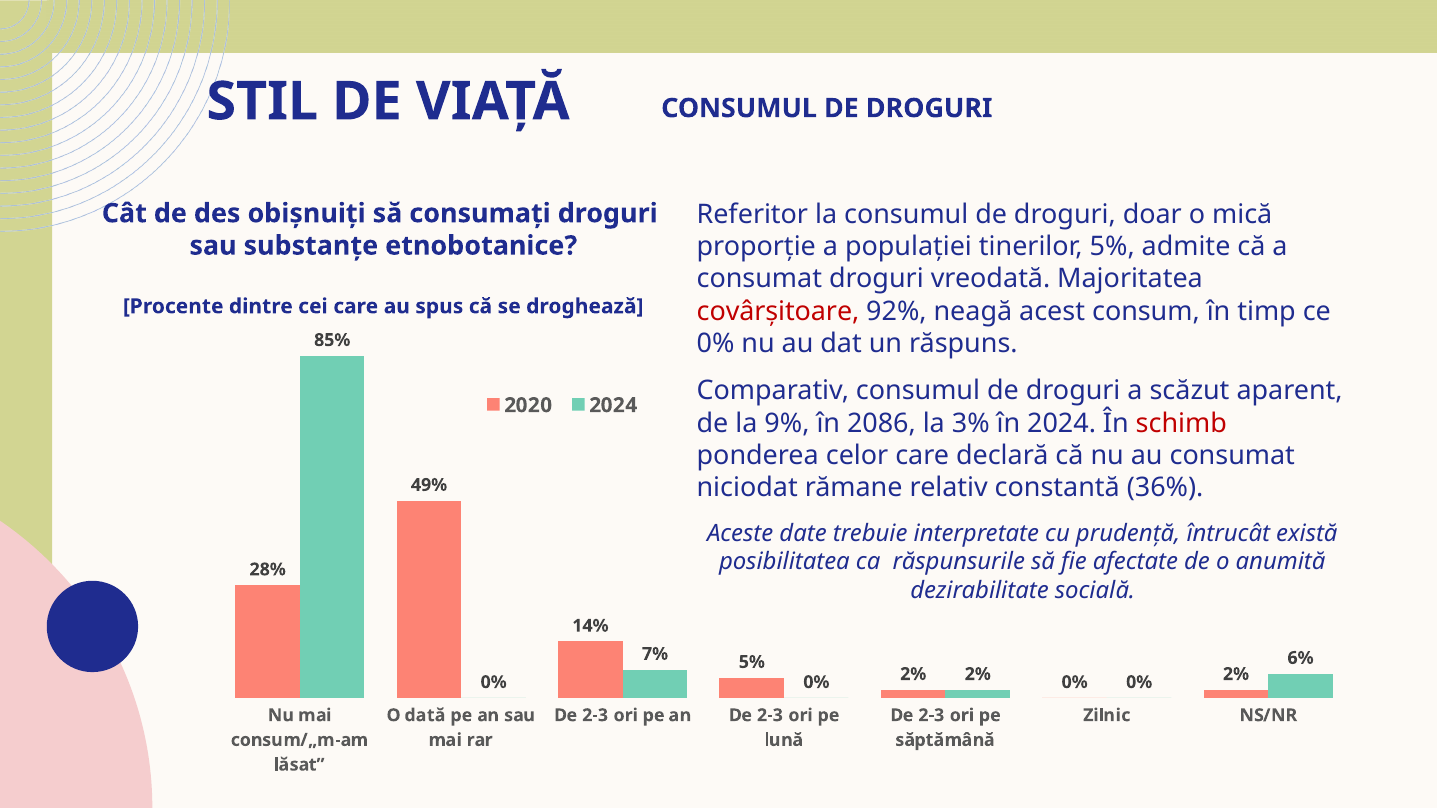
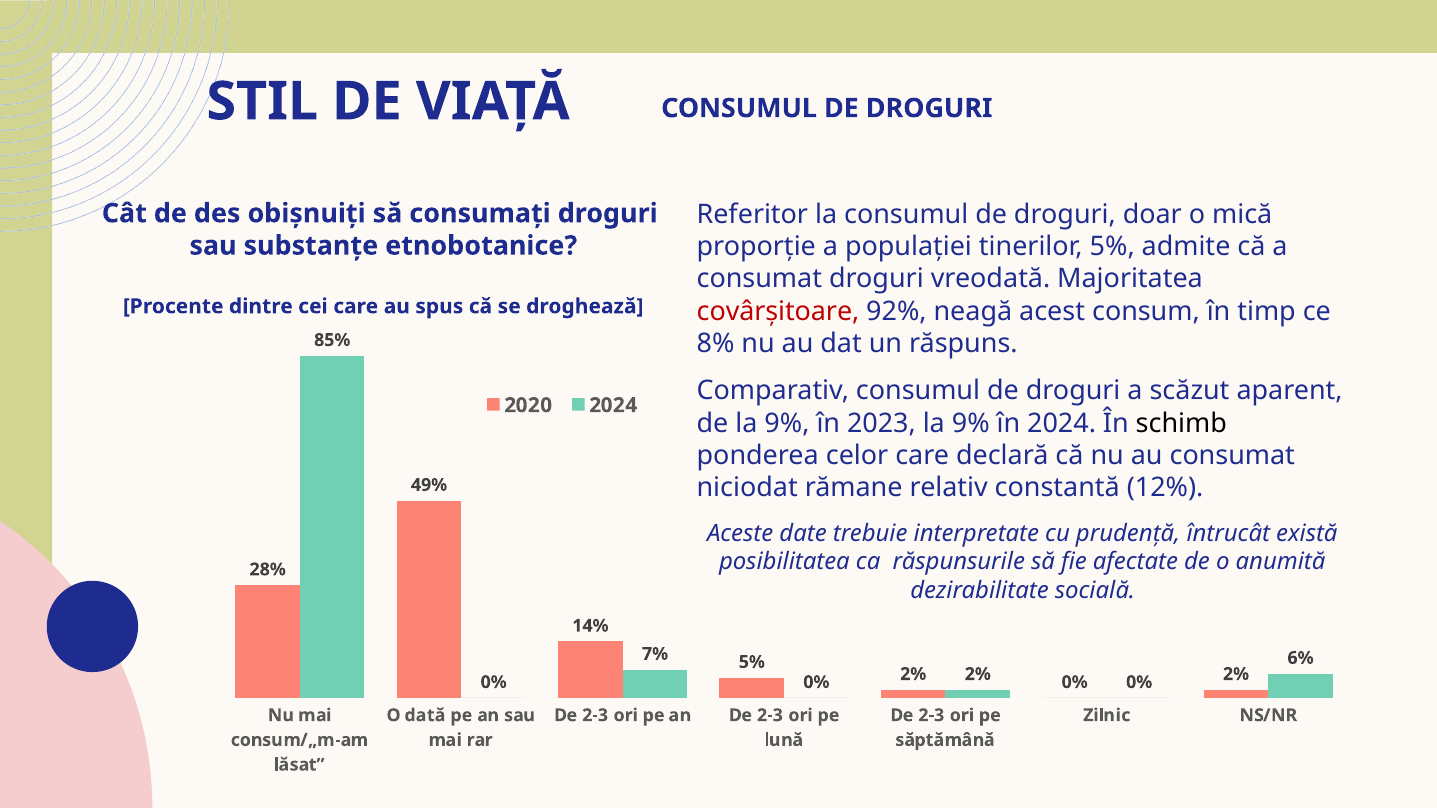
0% at (716, 344): 0% -> 8%
2086: 2086 -> 2023
3% at (971, 423): 3% -> 9%
schimb colour: red -> black
36%: 36% -> 12%
